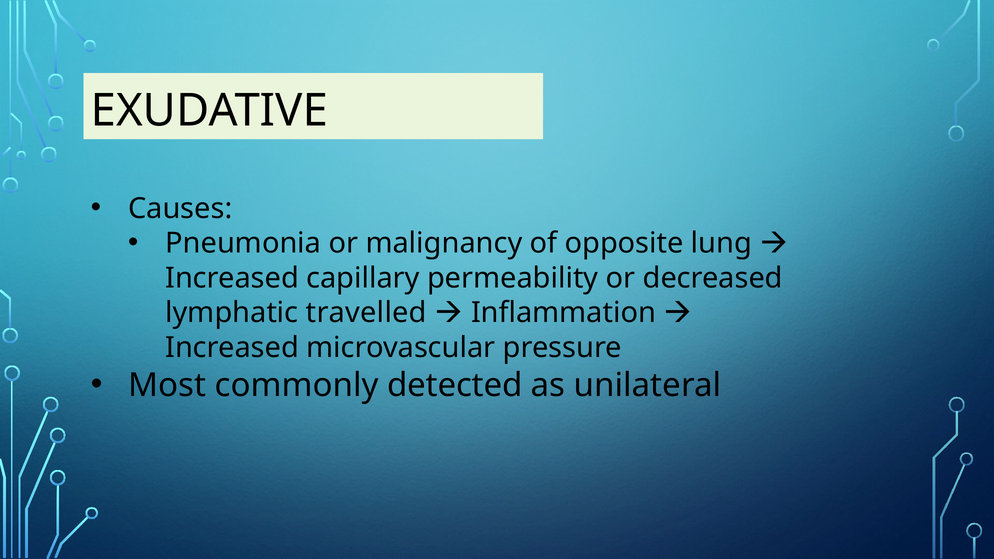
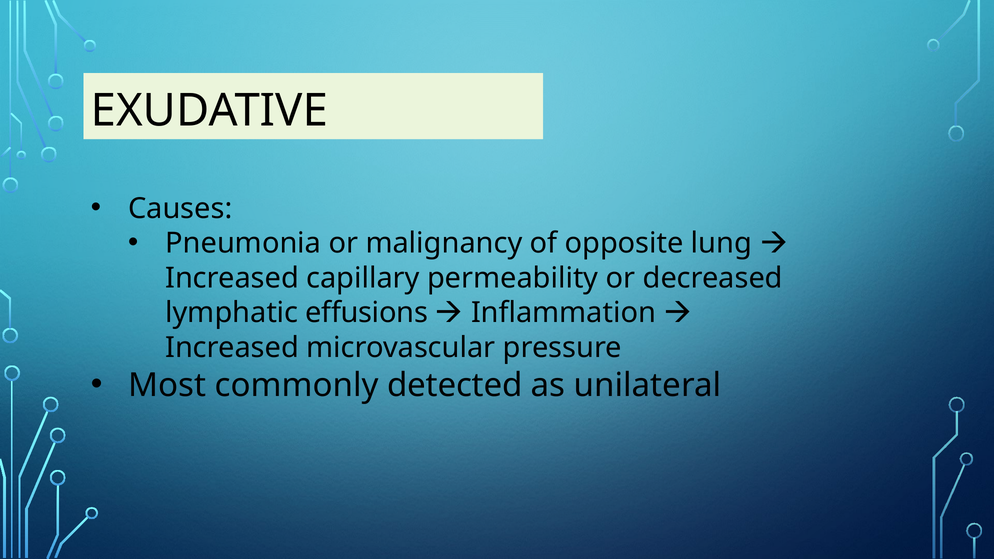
travelled: travelled -> effusions
